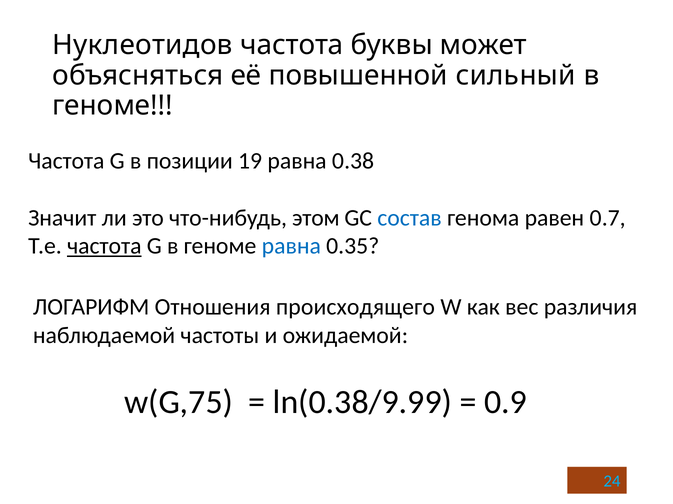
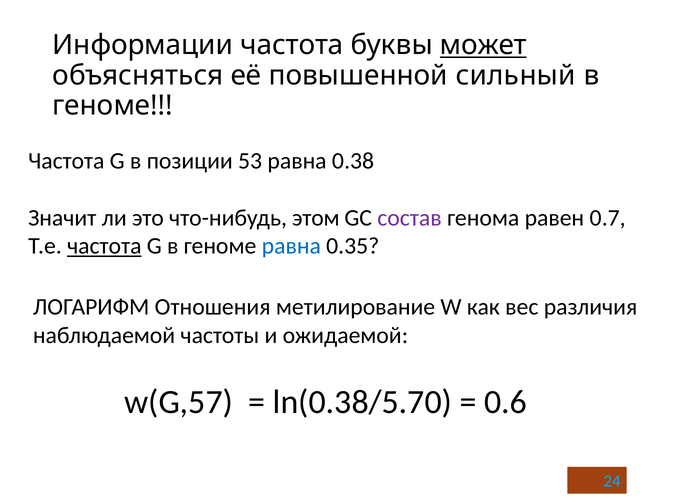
Нуклеотидов: Нуклеотидов -> Информации
может underline: none -> present
19: 19 -> 53
состав colour: blue -> purple
происходящего: происходящего -> метилирование
w(G,75: w(G,75 -> w(G,57
ln(0.38/9.99: ln(0.38/9.99 -> ln(0.38/5.70
0.9: 0.9 -> 0.6
